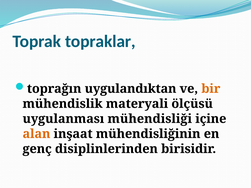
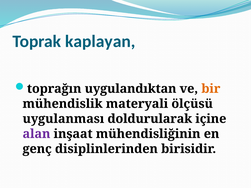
topraklar: topraklar -> kaplayan
mühendisliği: mühendisliği -> doldurularak
alan colour: orange -> purple
